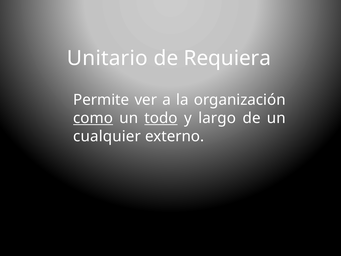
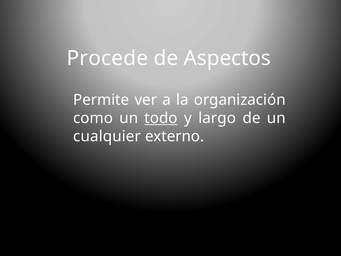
Unitario: Unitario -> Procede
Requiera: Requiera -> Aspectos
como underline: present -> none
